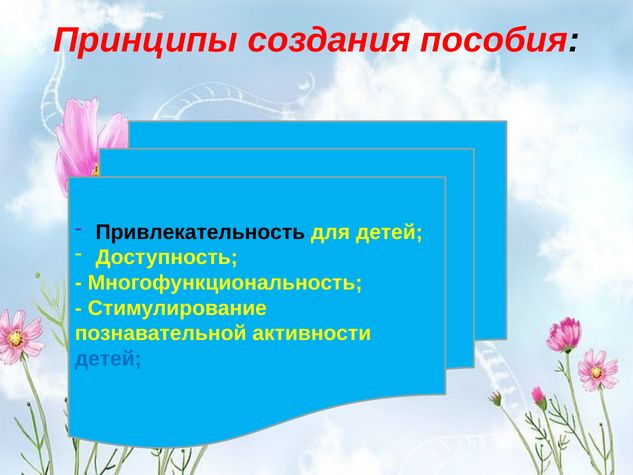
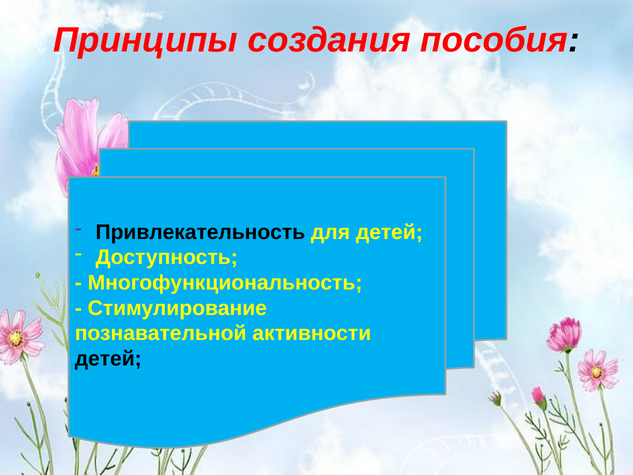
детей at (108, 359) colour: blue -> black
